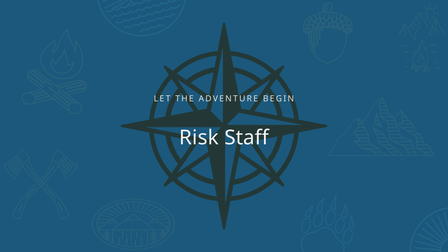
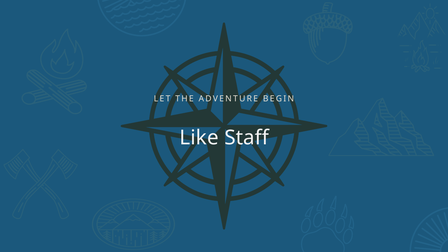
Risk: Risk -> Like
